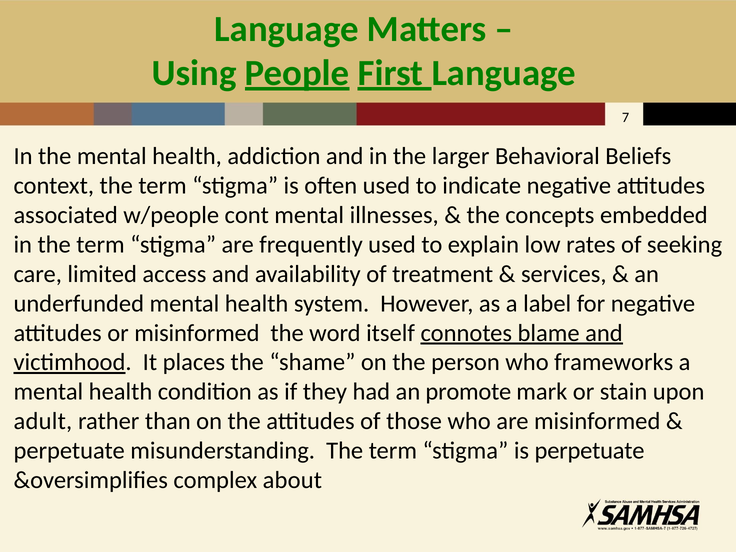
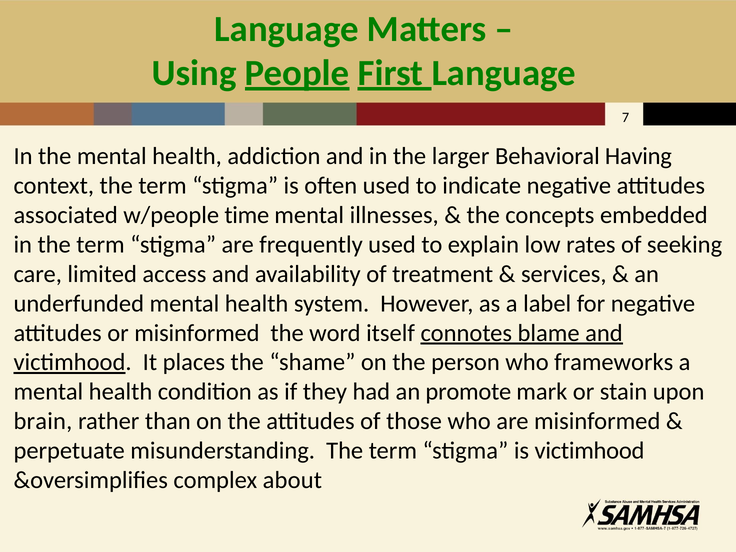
Beliefs: Beliefs -> Having
cont: cont -> time
adult: adult -> brain
is perpetuate: perpetuate -> victimhood
